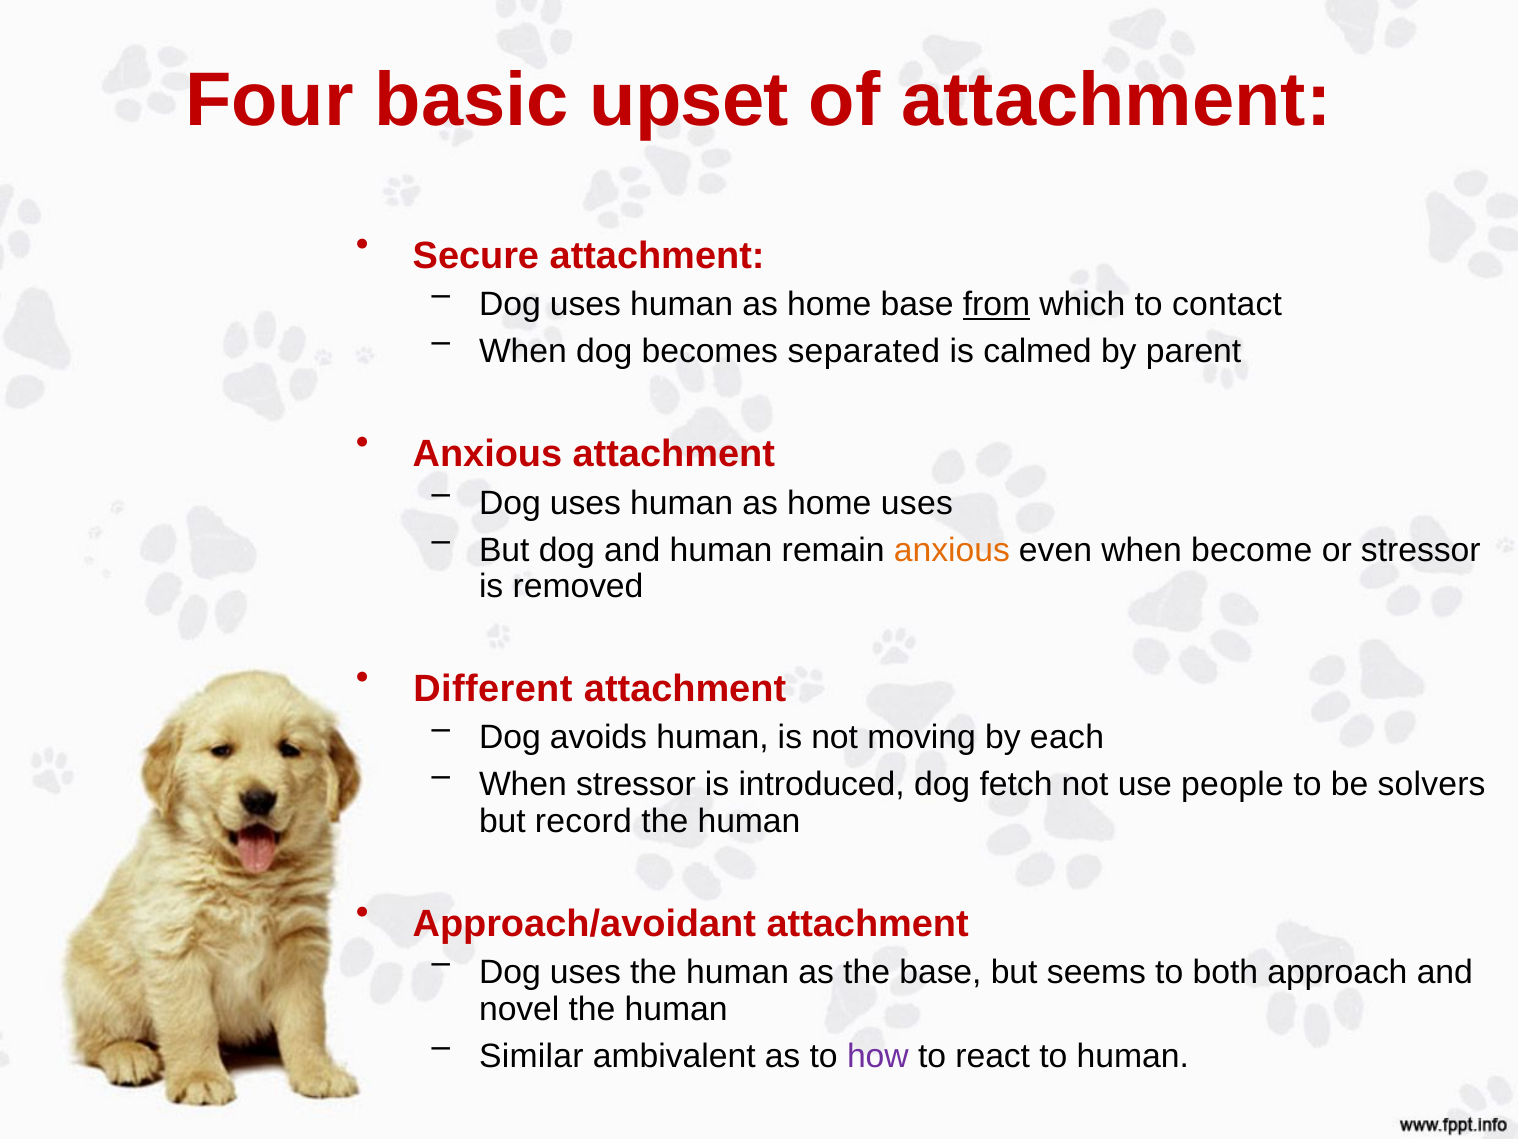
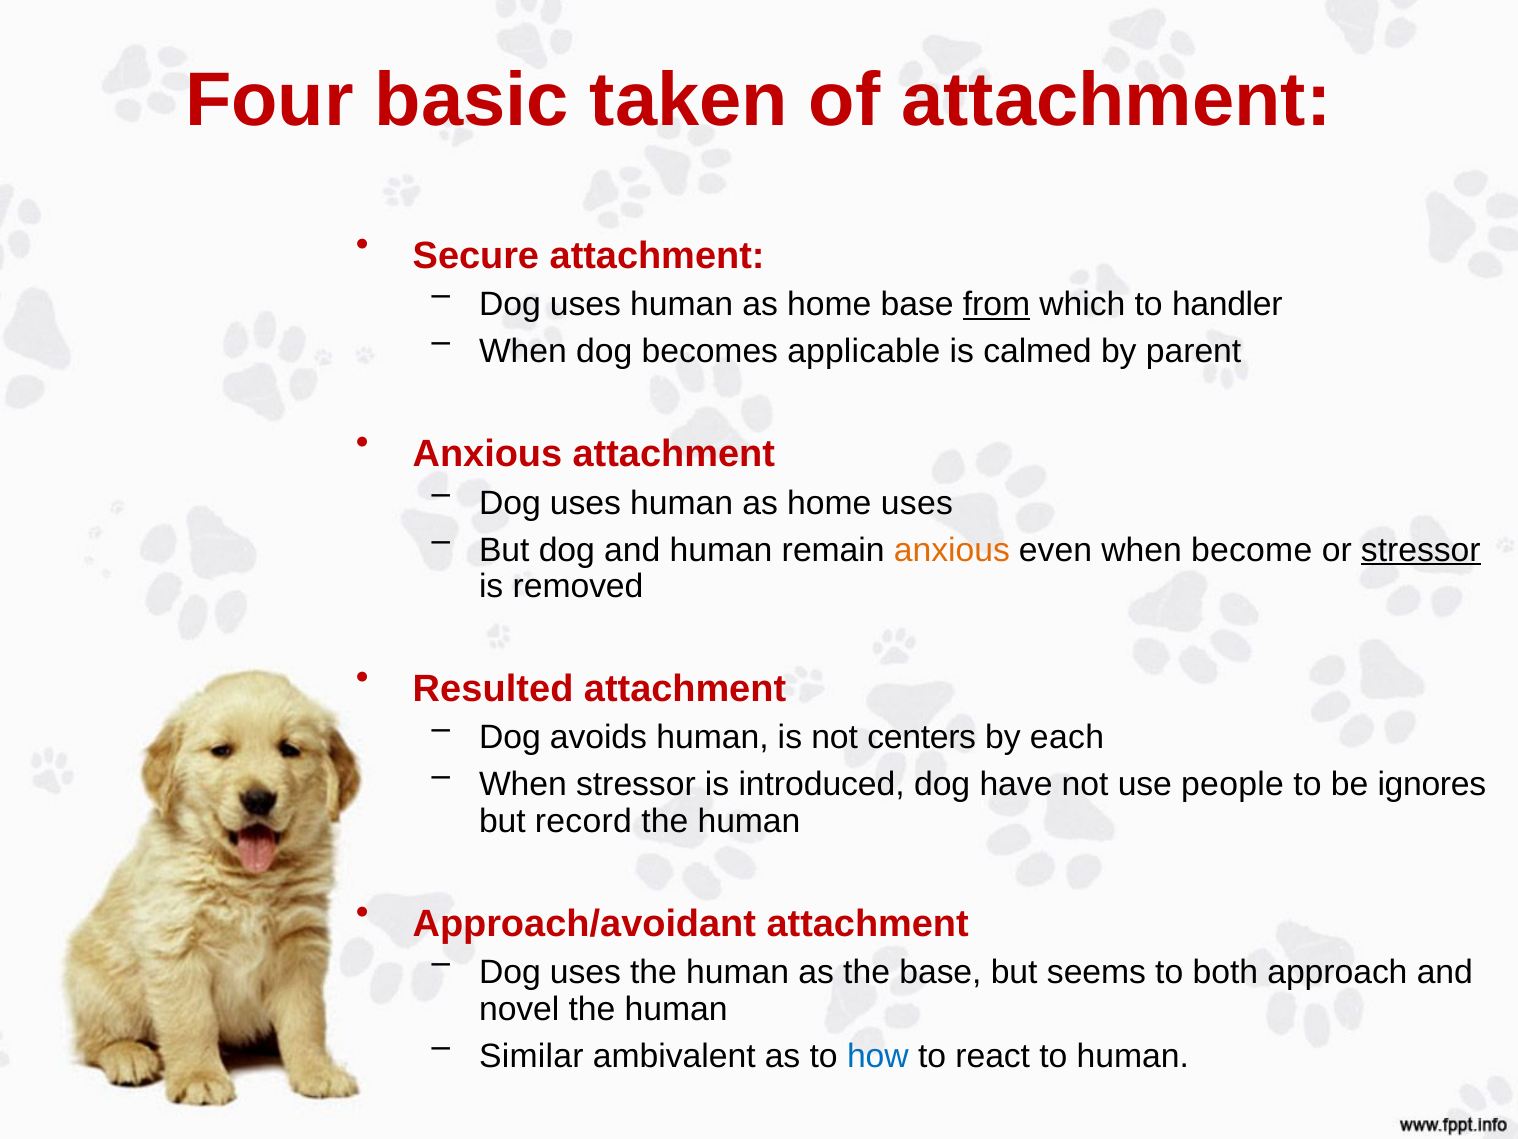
upset: upset -> taken
contact: contact -> handler
separated: separated -> applicable
stressor at (1421, 550) underline: none -> present
Different: Different -> Resulted
moving: moving -> centers
fetch: fetch -> have
solvers: solvers -> ignores
how colour: purple -> blue
